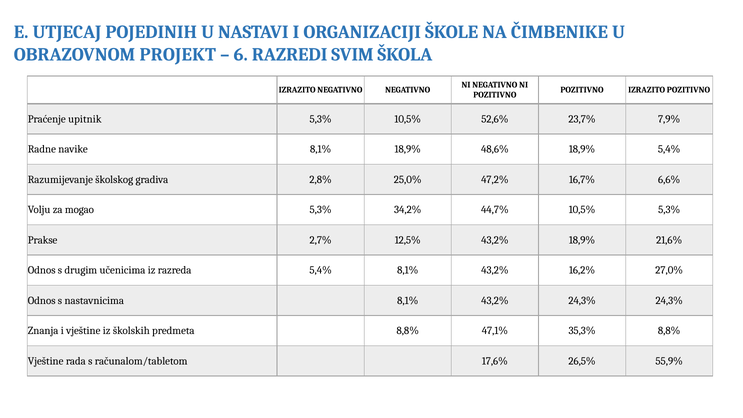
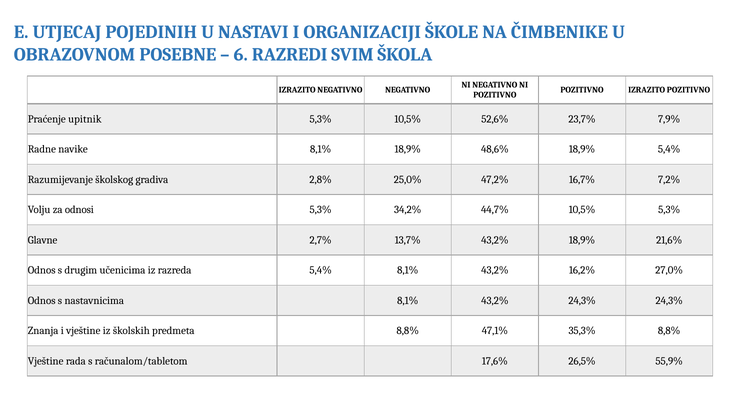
PROJEKT: PROJEKT -> POSEBNE
6,6%: 6,6% -> 7,2%
mogao: mogao -> odnosi
Prakse: Prakse -> Glavne
12,5%: 12,5% -> 13,7%
